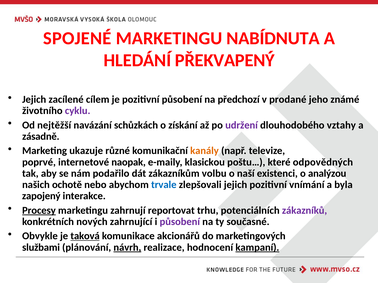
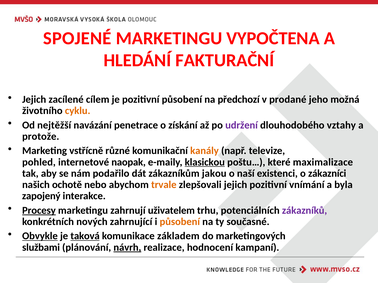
NABÍDNUTA: NABÍDNUTA -> VYPOČTENA
PŘEKVAPENÝ: PŘEKVAPENÝ -> FAKTURAČNÍ
známé: známé -> možná
cyklu colour: purple -> orange
schůzkách: schůzkách -> penetrace
zásadně: zásadně -> protože
ukazuje: ukazuje -> vstřícně
poprvé: poprvé -> pohled
klasickou underline: none -> present
odpovědných: odpovědných -> maximalizace
volbu: volbu -> jakou
analýzou: analýzou -> zákazníci
trvale colour: blue -> orange
reportovat: reportovat -> uživatelem
působení at (180, 222) colour: purple -> orange
Obvykle underline: none -> present
akcionářů: akcionářů -> základem
kampaní underline: present -> none
